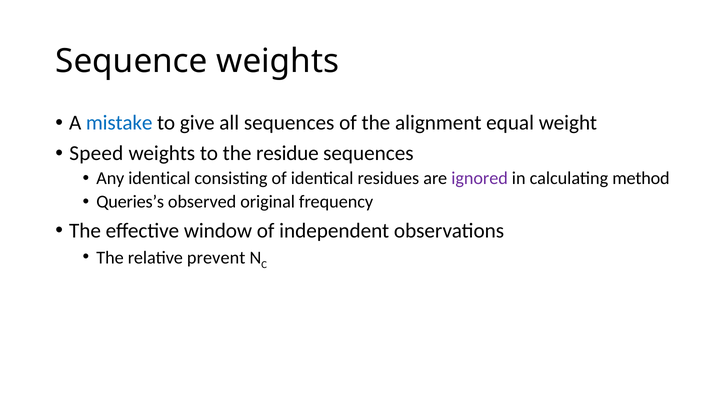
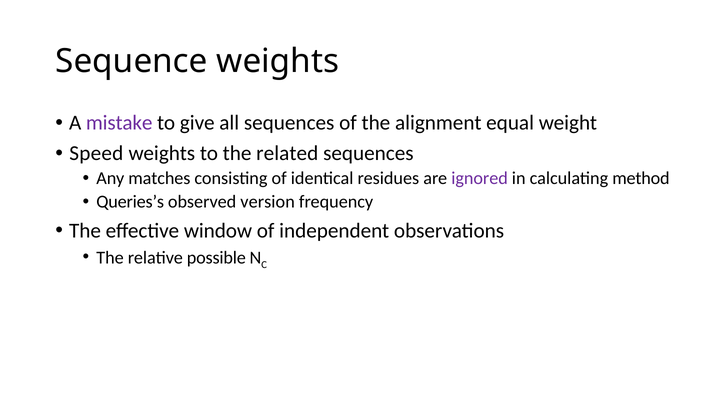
mistake colour: blue -> purple
residue: residue -> related
Any identical: identical -> matches
original: original -> version
prevent: prevent -> possible
